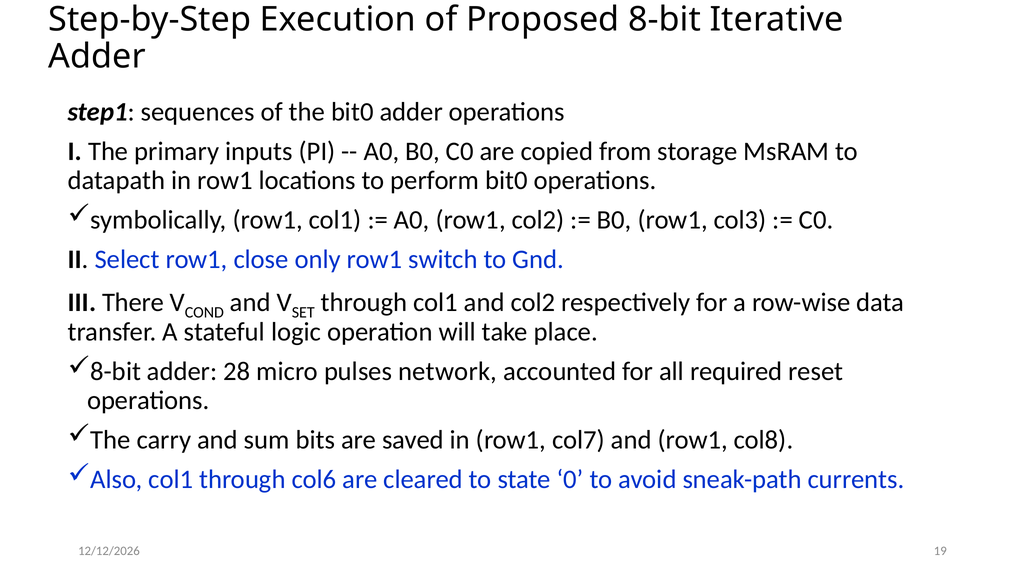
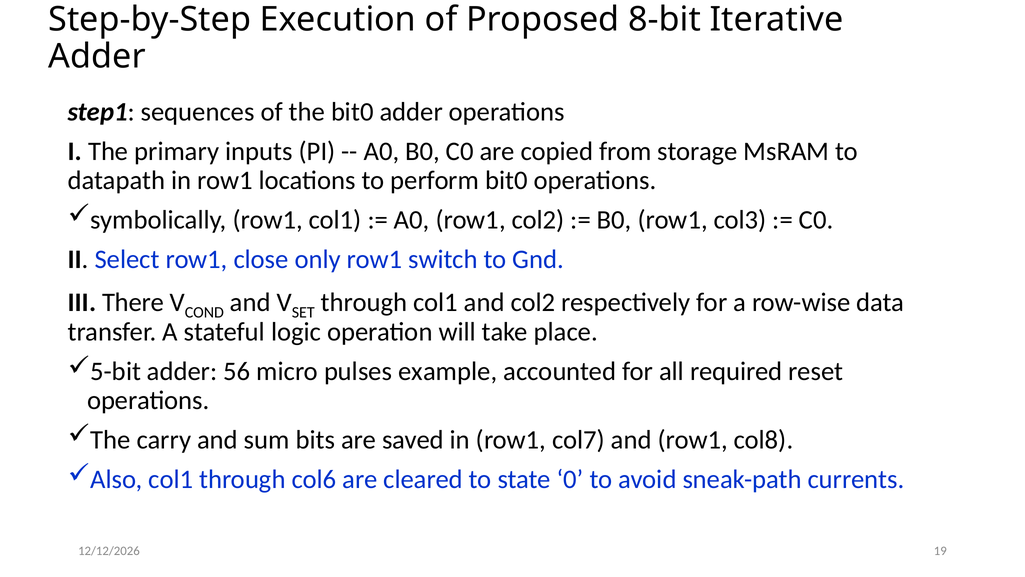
8-bit at (116, 371): 8-bit -> 5-bit
28: 28 -> 56
network: network -> example
